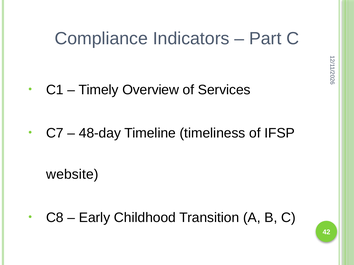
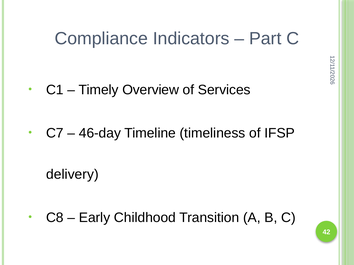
48-day: 48-day -> 46-day
website: website -> delivery
